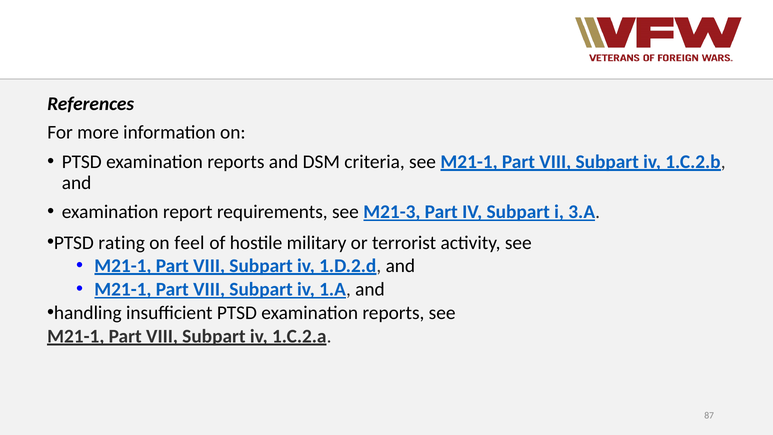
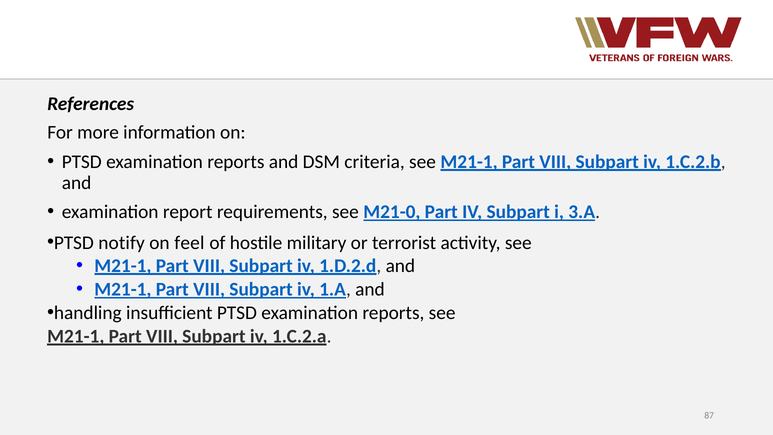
M21-3: M21-3 -> M21-0
rating: rating -> notify
